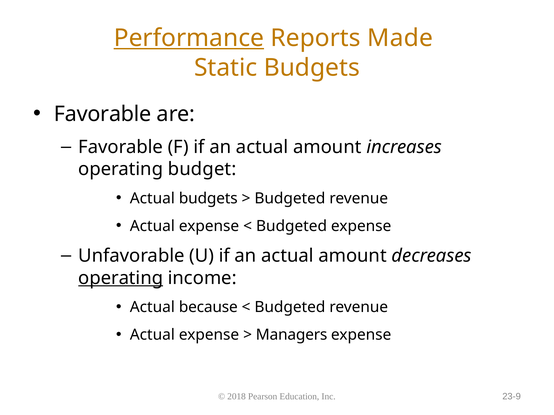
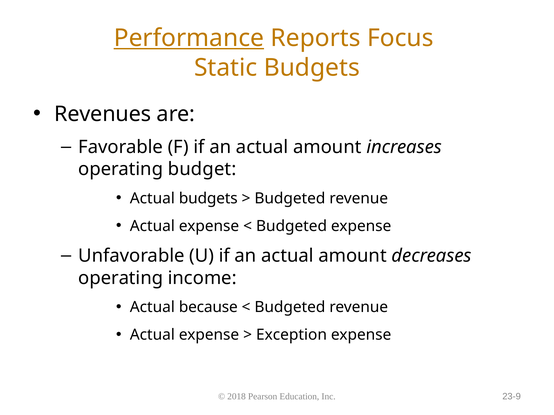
Made: Made -> Focus
Favorable at (103, 114): Favorable -> Revenues
operating at (121, 278) underline: present -> none
Managers: Managers -> Exception
